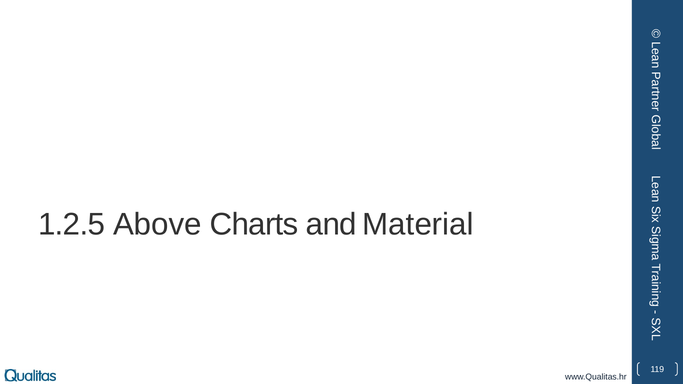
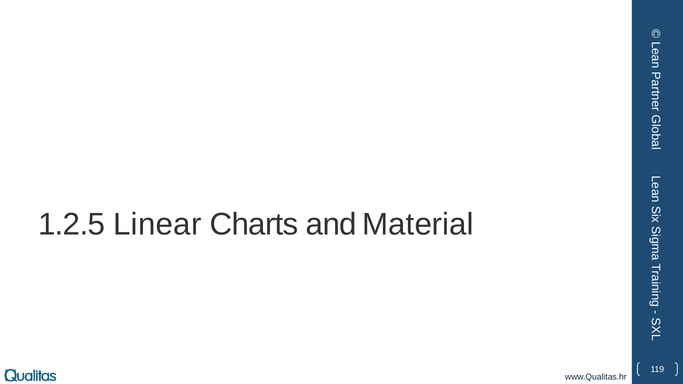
Above: Above -> Linear
